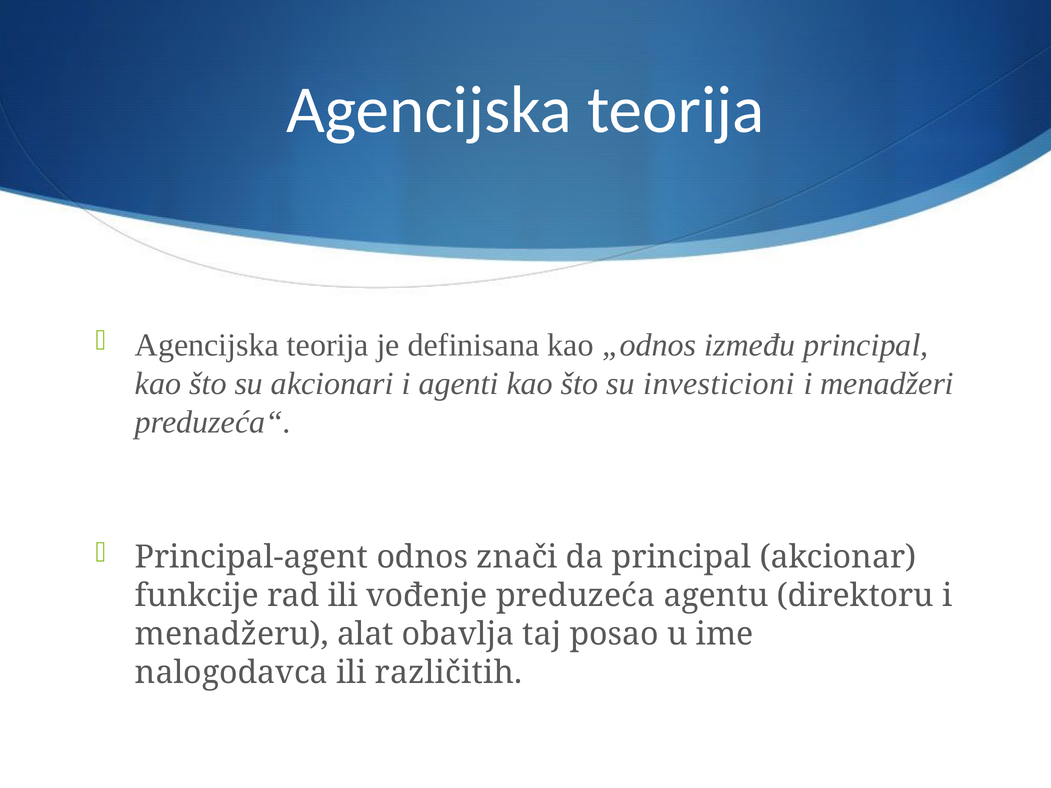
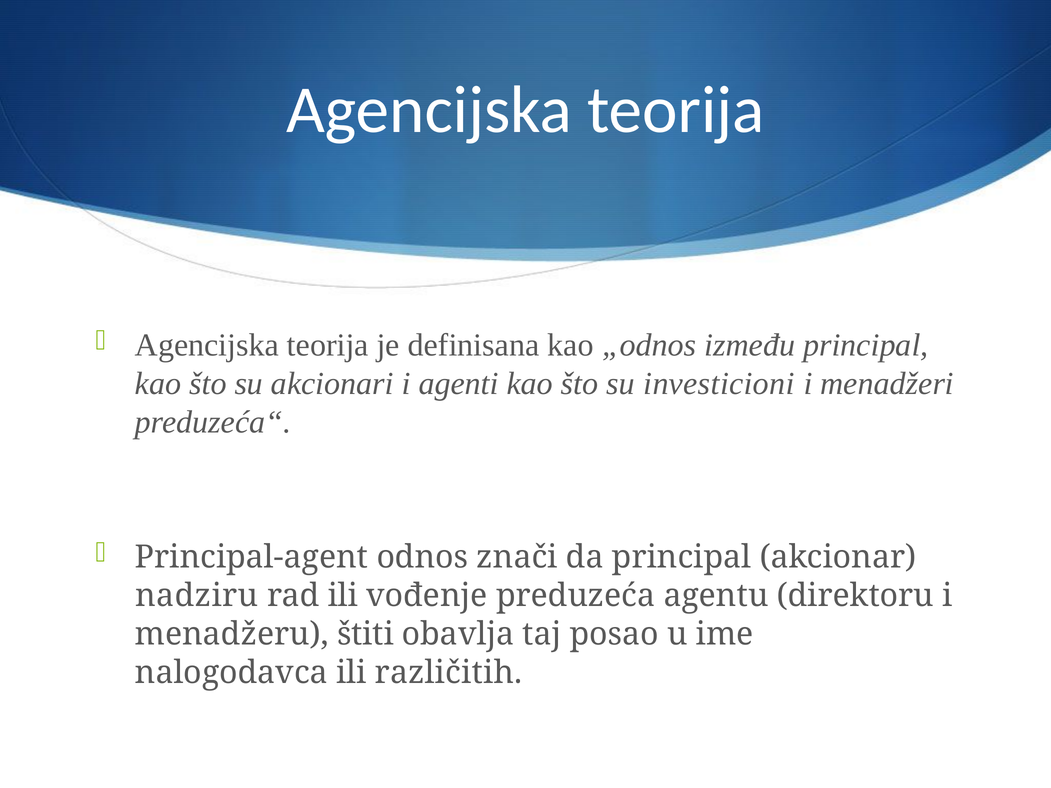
funkcije: funkcije -> nadziru
alat: alat -> štiti
